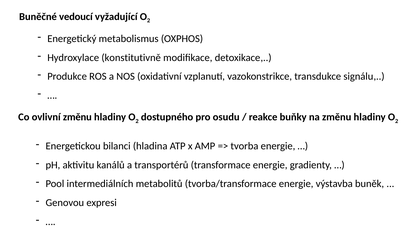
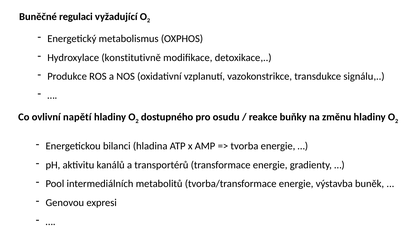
vedoucí: vedoucí -> regulaci
ovlivní změnu: změnu -> napětí
